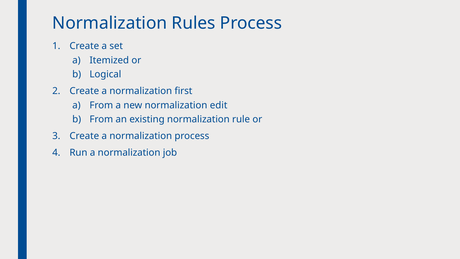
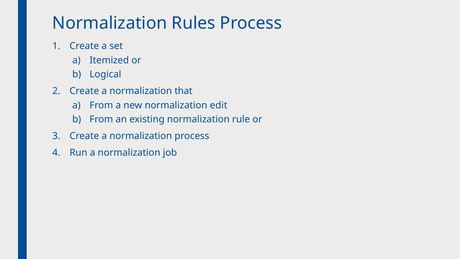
first: first -> that
